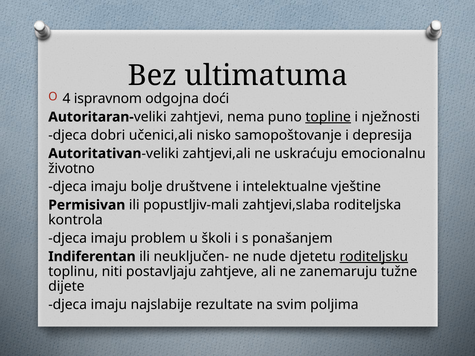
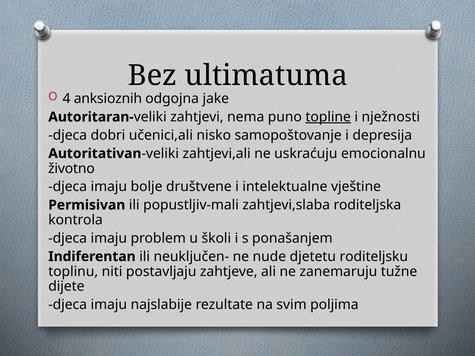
ispravnom: ispravnom -> anksioznih
doći: doći -> jake
roditeljsku underline: present -> none
